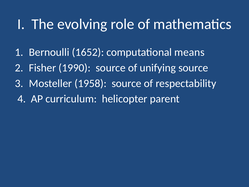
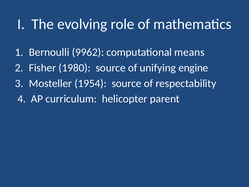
1652: 1652 -> 9962
1990: 1990 -> 1980
unifying source: source -> engine
1958: 1958 -> 1954
